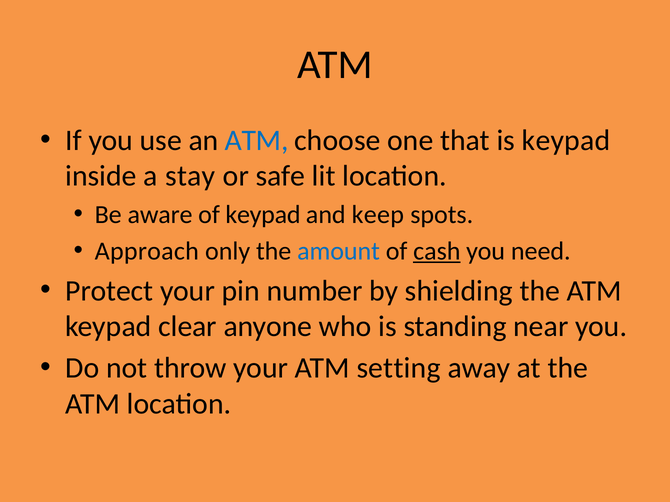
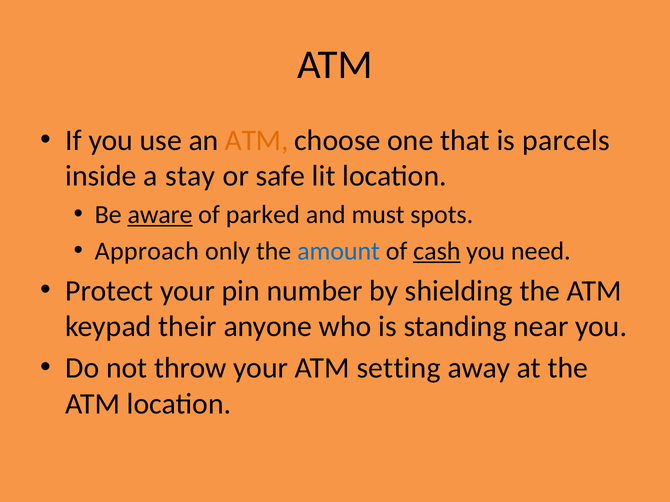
ATM at (257, 141) colour: blue -> orange
is keypad: keypad -> parcels
aware underline: none -> present
of keypad: keypad -> parked
keep: keep -> must
clear: clear -> their
